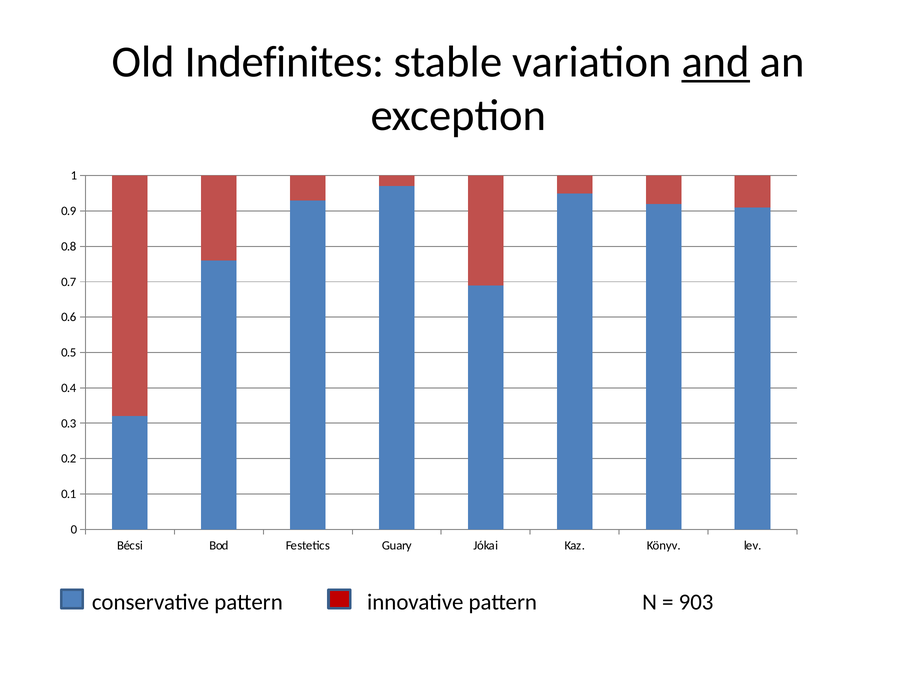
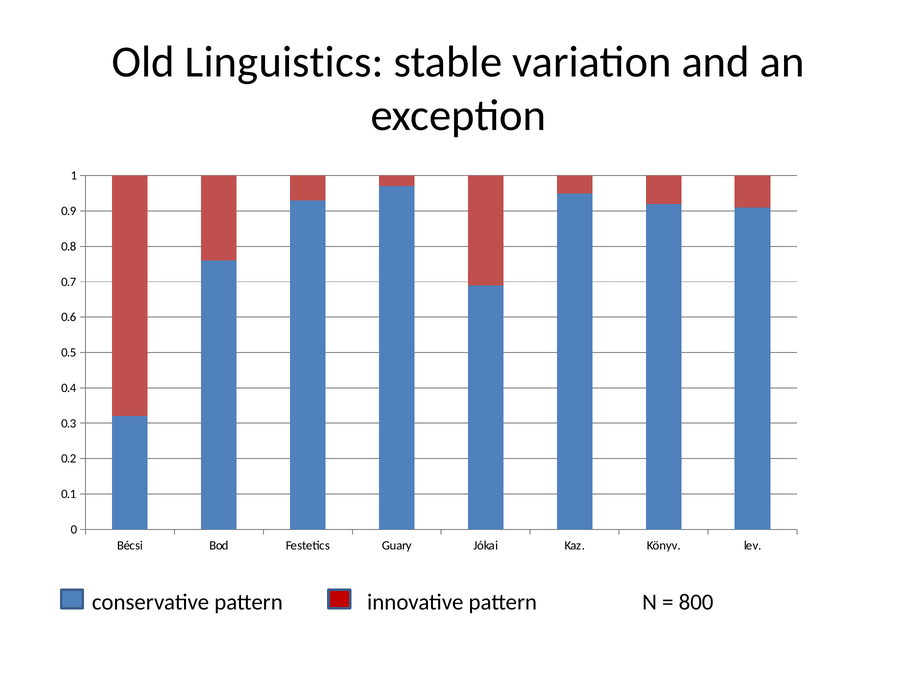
Indefinites: Indefinites -> Linguistics
and underline: present -> none
903: 903 -> 800
